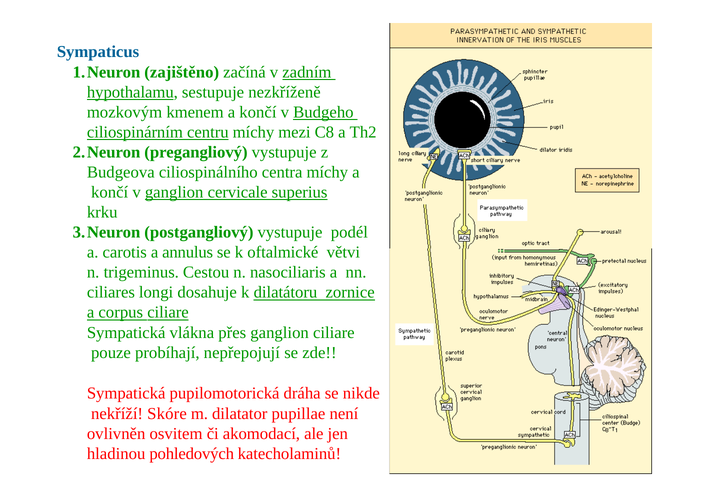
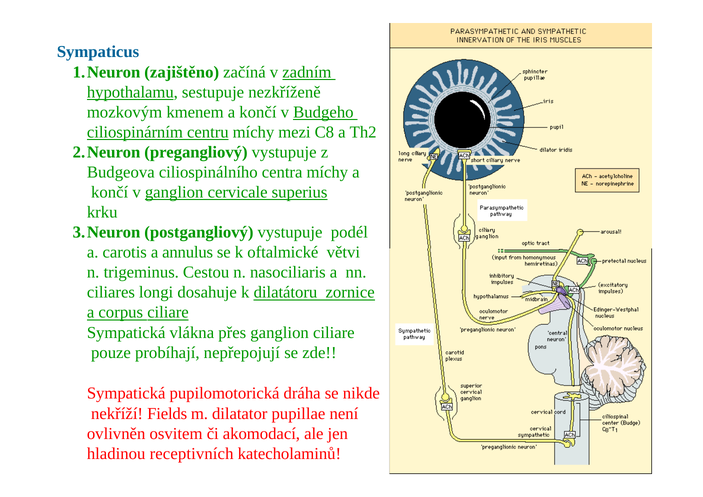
Skóre: Skóre -> Fields
pohledových: pohledových -> receptivních
